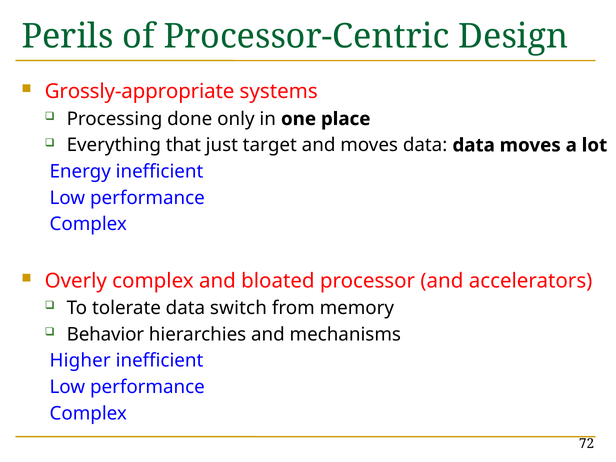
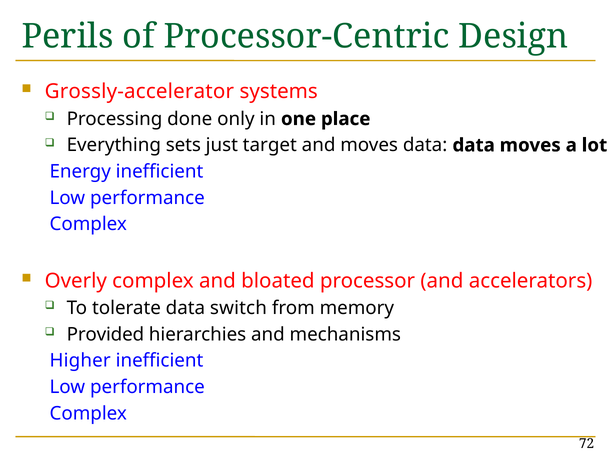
Grossly-appropriate: Grossly-appropriate -> Grossly-accelerator
that: that -> sets
Behavior: Behavior -> Provided
